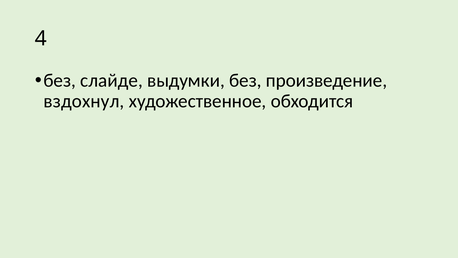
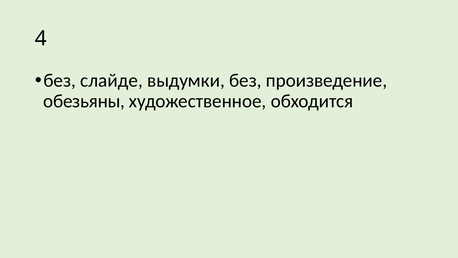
вздохнул: вздохнул -> обезьяны
